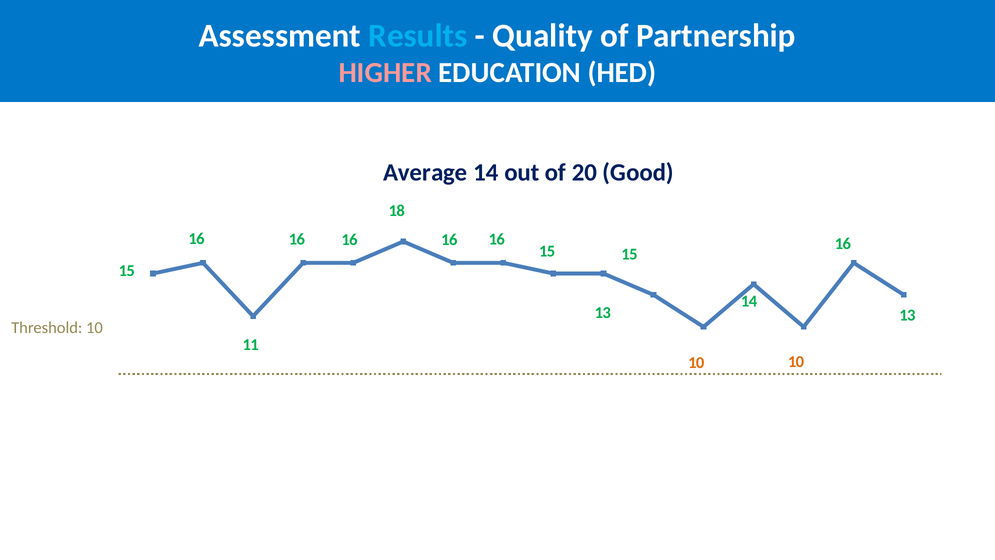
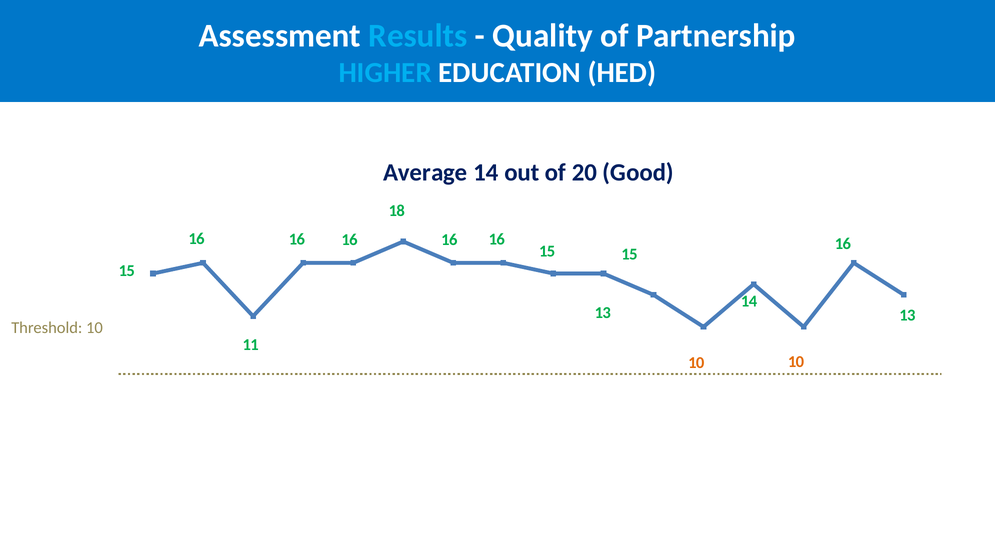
HIGHER colour: pink -> light blue
